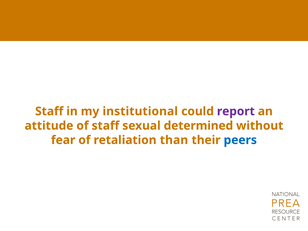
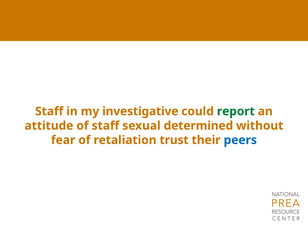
institutional: institutional -> investigative
report colour: purple -> green
than: than -> trust
